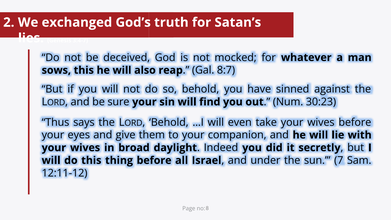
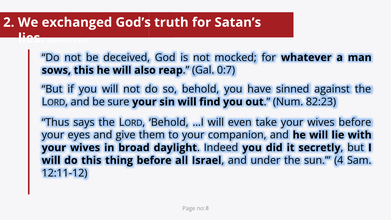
8:7: 8:7 -> 0:7
30:23: 30:23 -> 82:23
7: 7 -> 4
